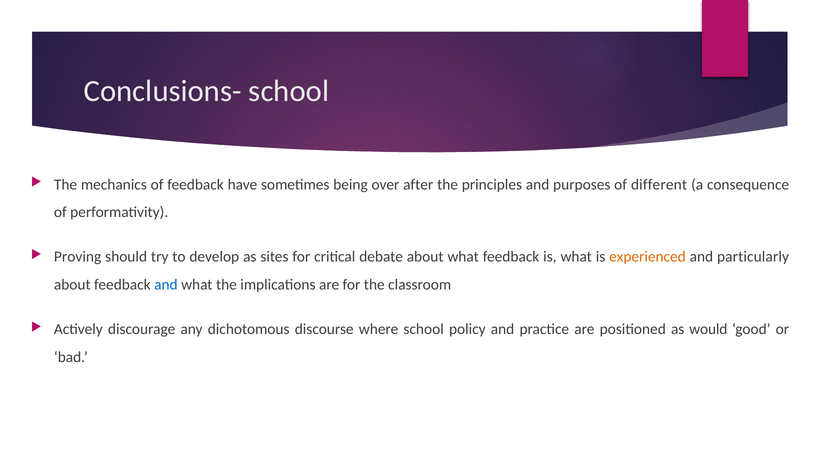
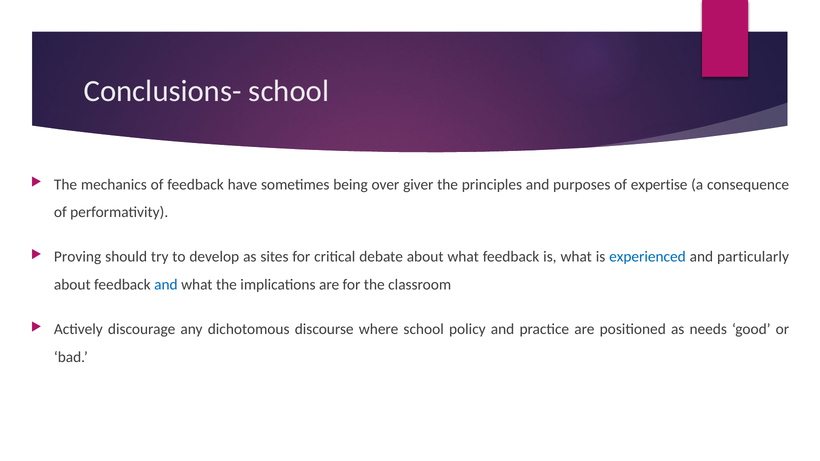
after: after -> giver
different: different -> expertise
experienced colour: orange -> blue
would: would -> needs
